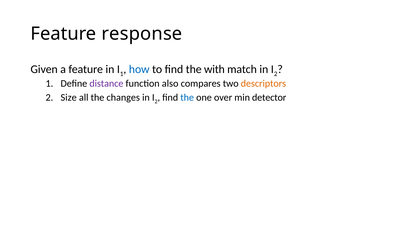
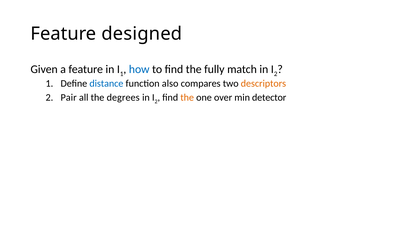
response: response -> designed
with: with -> fully
distance colour: purple -> blue
Size: Size -> Pair
changes: changes -> degrees
the at (187, 97) colour: blue -> orange
